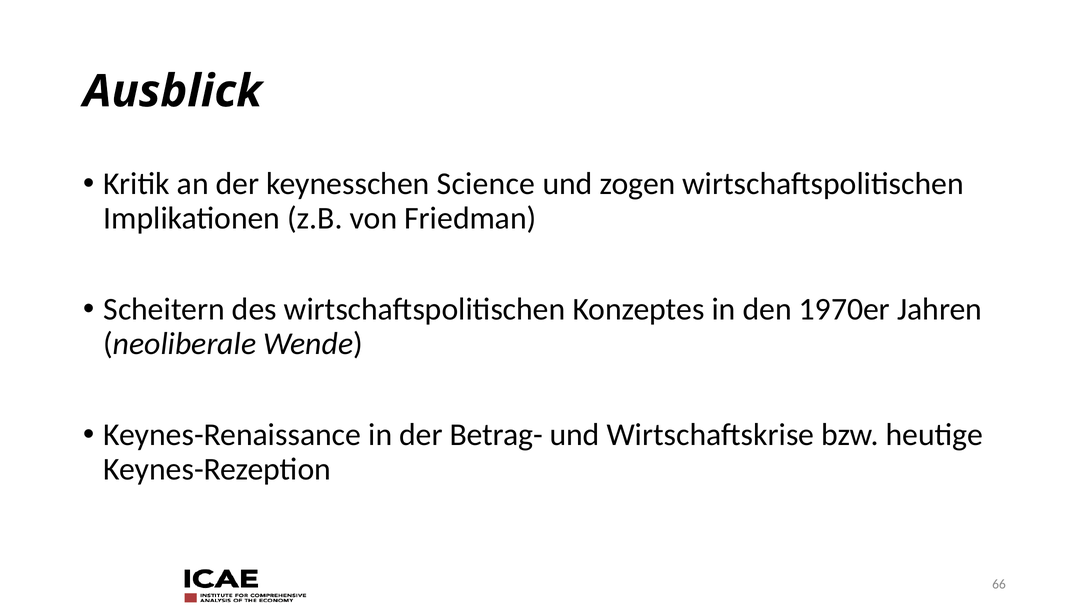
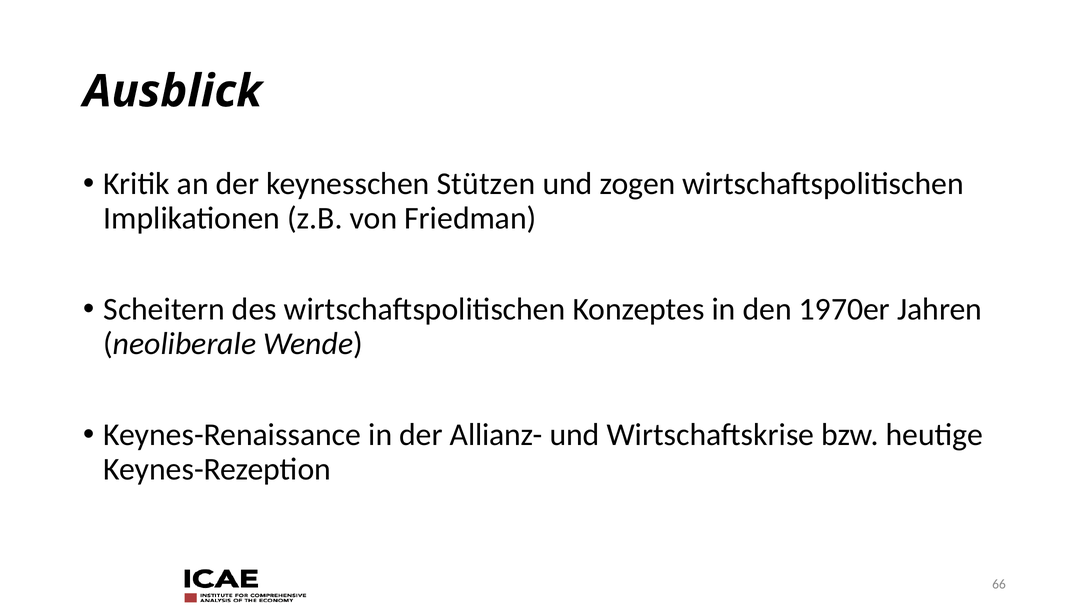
Science: Science -> Stützen
Betrag-: Betrag- -> Allianz-
